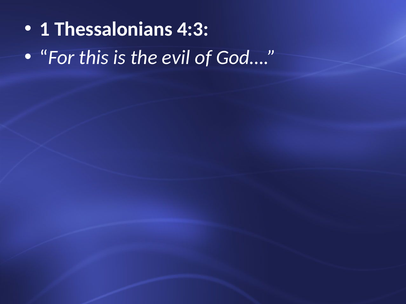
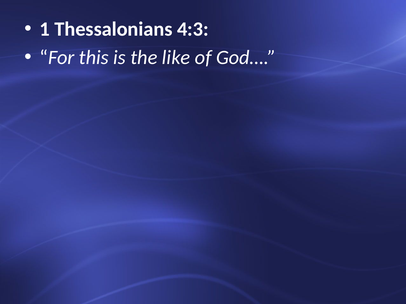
evil: evil -> like
